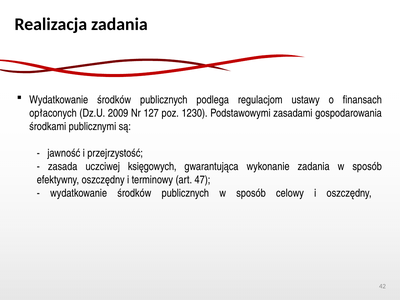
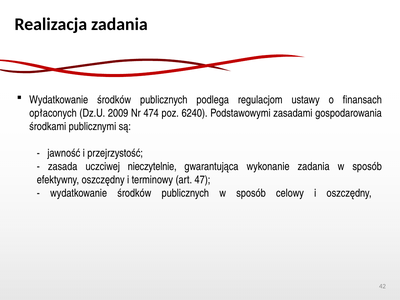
127: 127 -> 474
1230: 1230 -> 6240
księgowych: księgowych -> nieczytelnie
